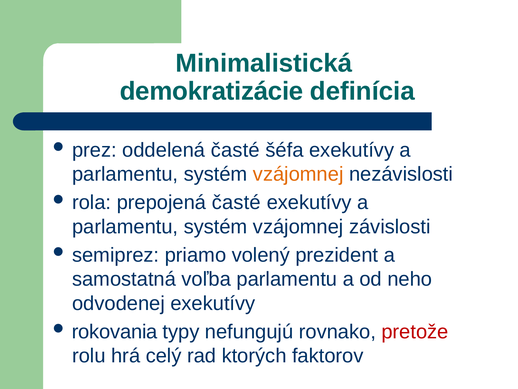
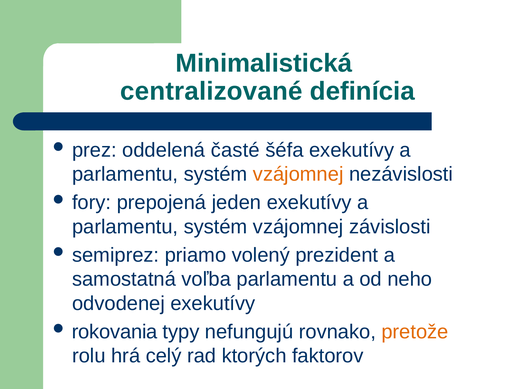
demokratizácie: demokratizácie -> centralizované
rola: rola -> fory
prepojená časté: časté -> jeden
pretože colour: red -> orange
